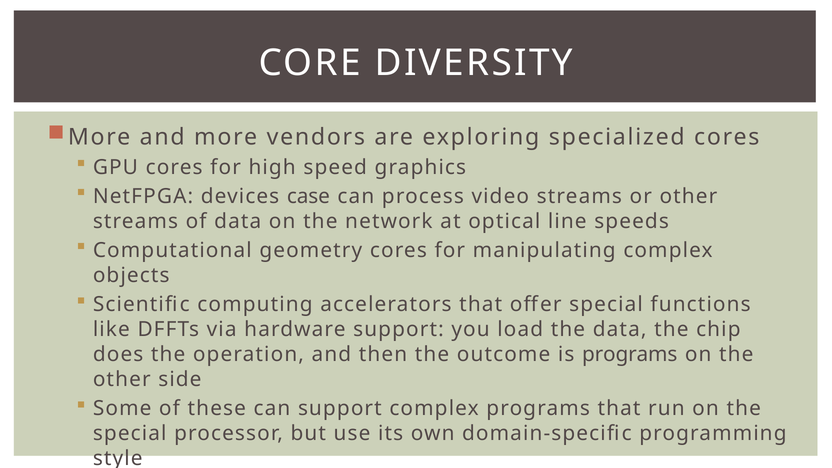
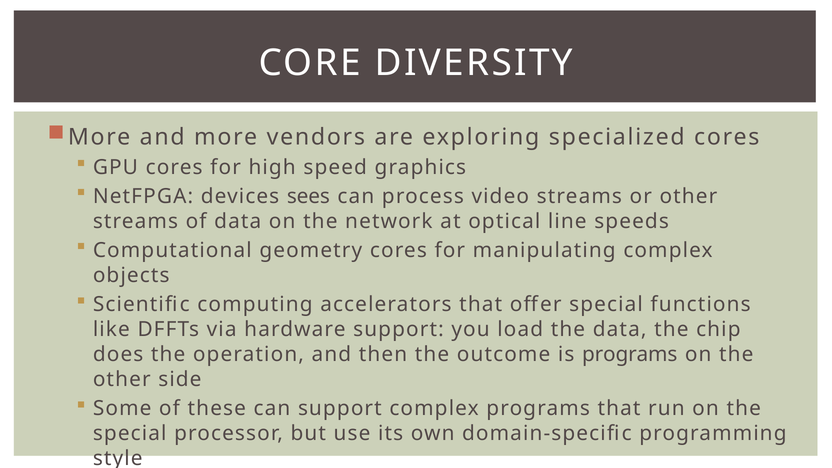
case: case -> sees
